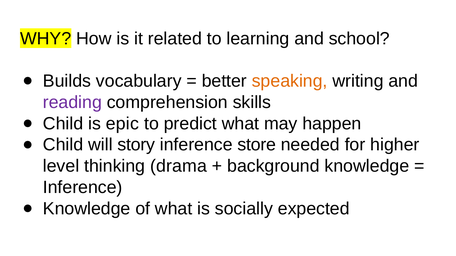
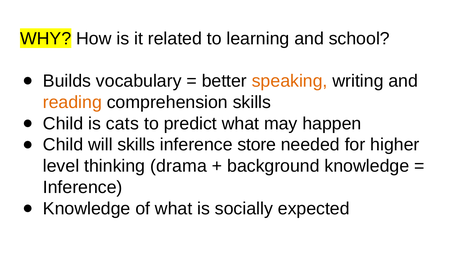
reading colour: purple -> orange
epic: epic -> cats
will story: story -> skills
